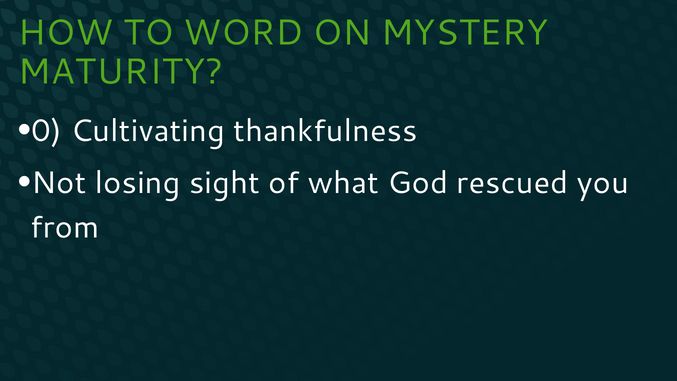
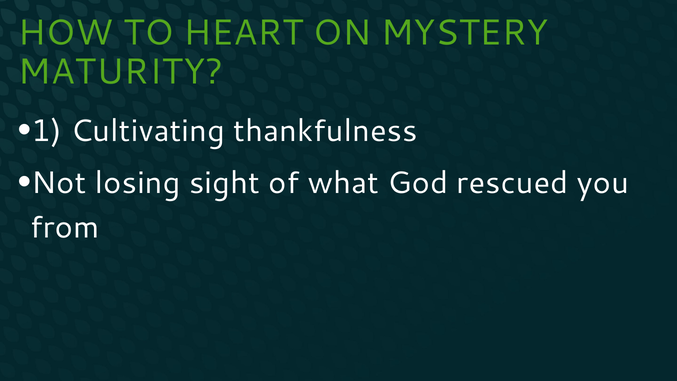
WORD: WORD -> HEART
0: 0 -> 1
